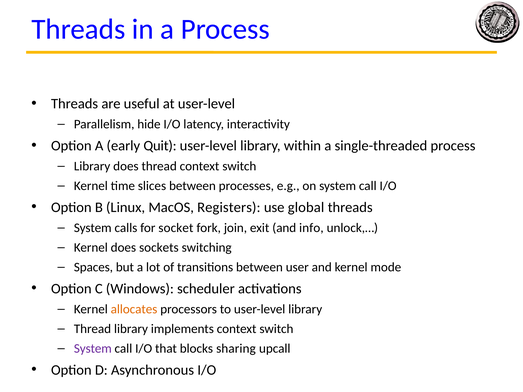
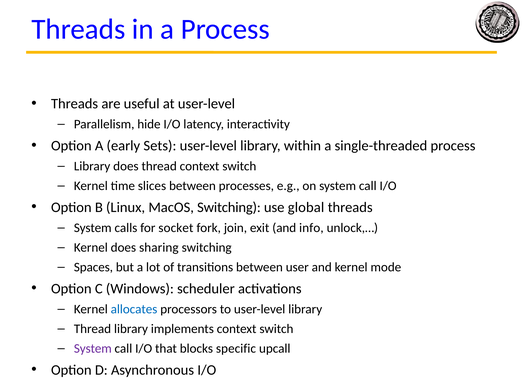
Quit: Quit -> Sets
MacOS Registers: Registers -> Switching
sockets: sockets -> sharing
allocates colour: orange -> blue
sharing: sharing -> specific
